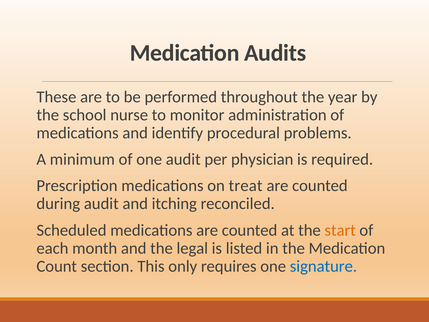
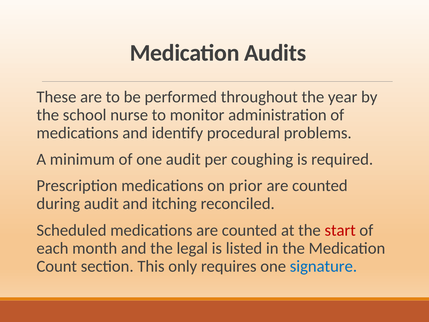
physician: physician -> coughing
treat: treat -> prior
start colour: orange -> red
